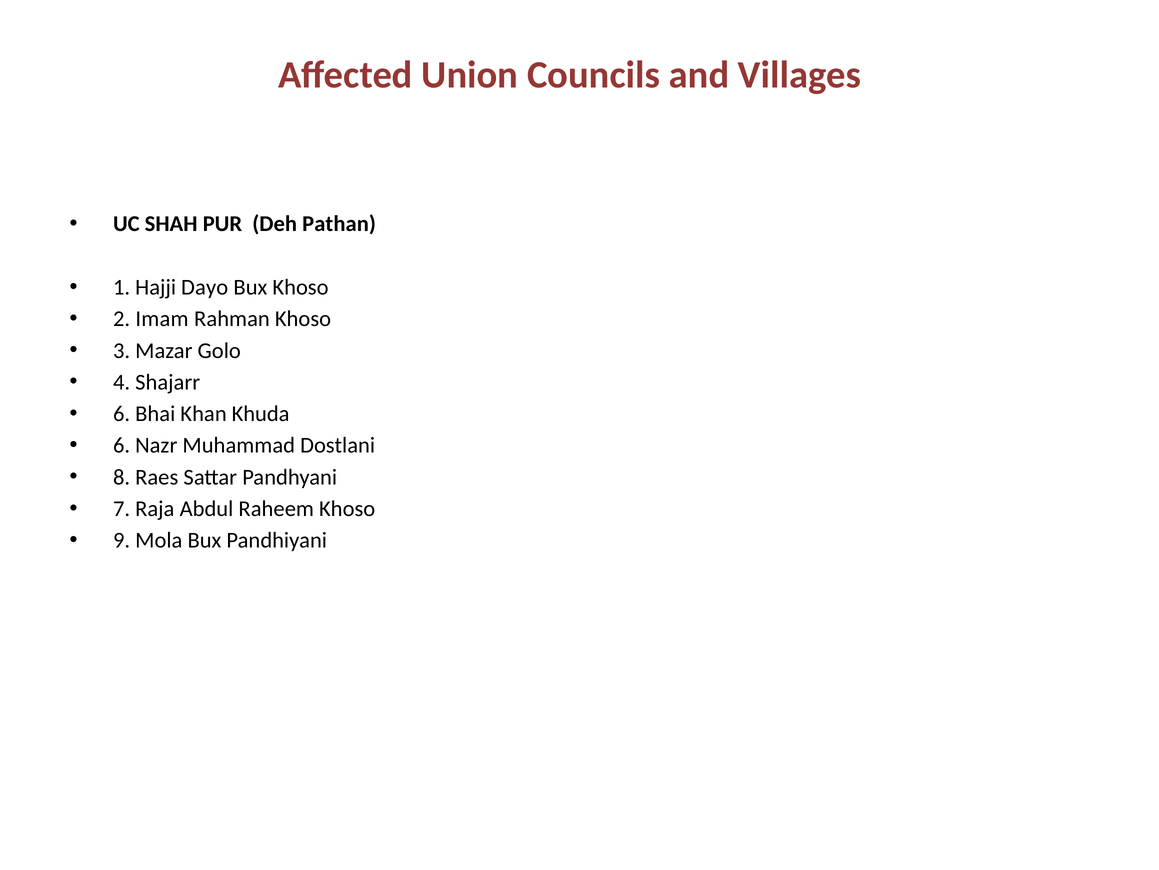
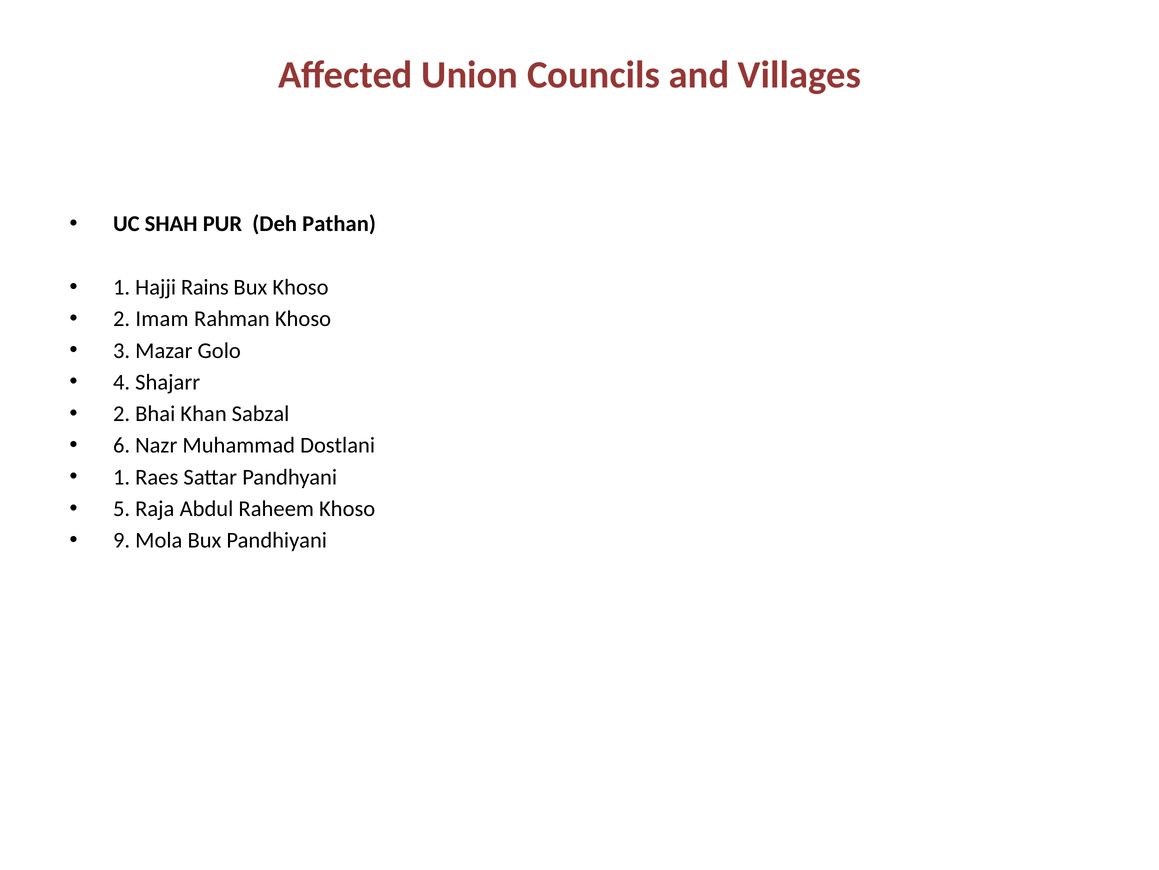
Dayo: Dayo -> Rains
6 at (122, 413): 6 -> 2
Khuda: Khuda -> Sabzal
8 at (122, 477): 8 -> 1
7: 7 -> 5
